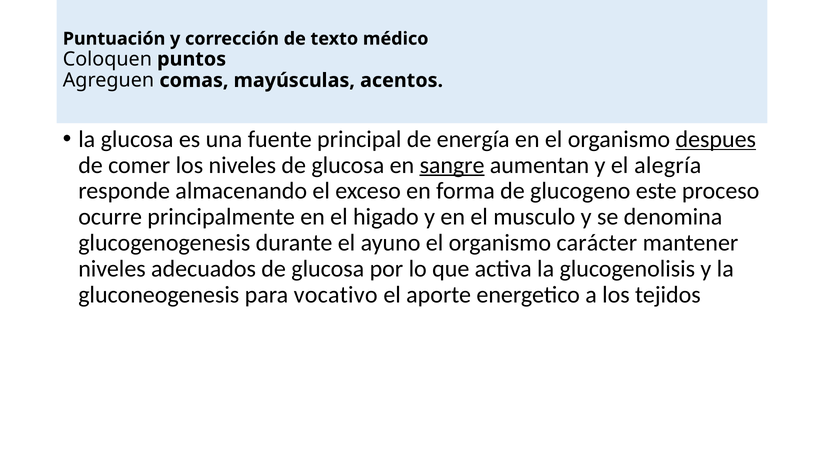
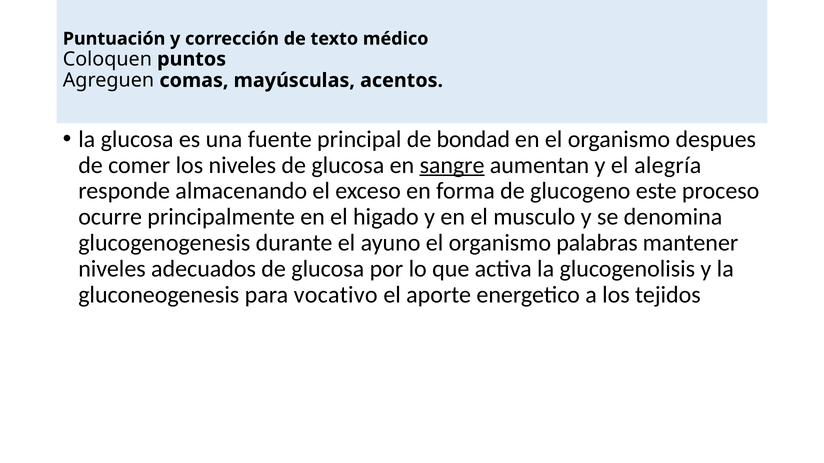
energía: energía -> bondad
despues underline: present -> none
carácter: carácter -> palabras
